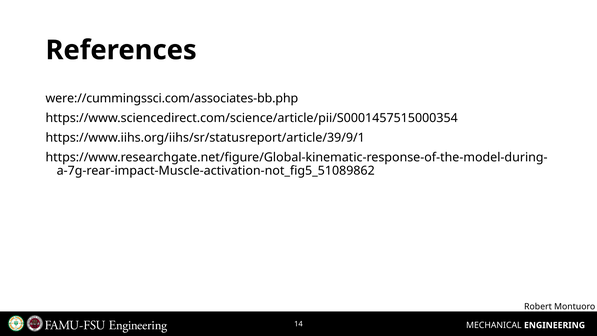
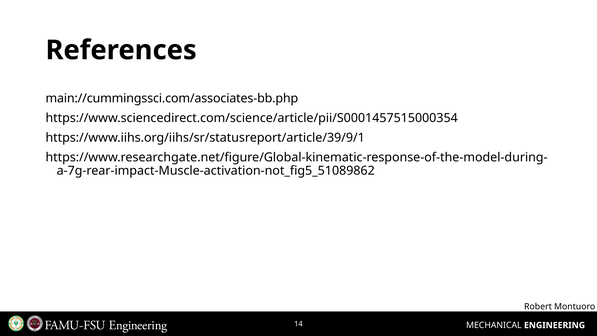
were://cummingssci.com/associates-bb.php: were://cummingssci.com/associates-bb.php -> main://cummingssci.com/associates-bb.php
